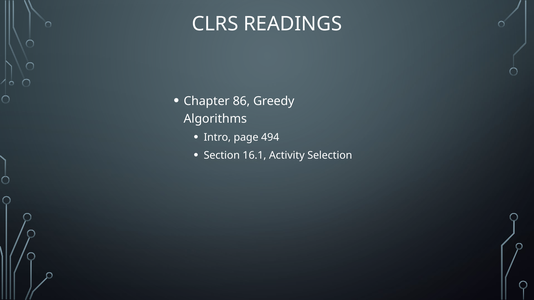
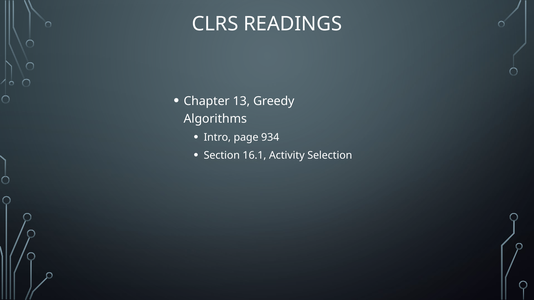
86: 86 -> 13
494: 494 -> 934
